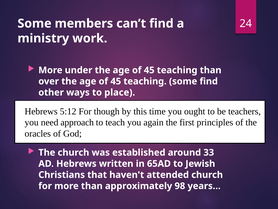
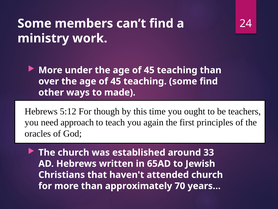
place: place -> made
98: 98 -> 70
